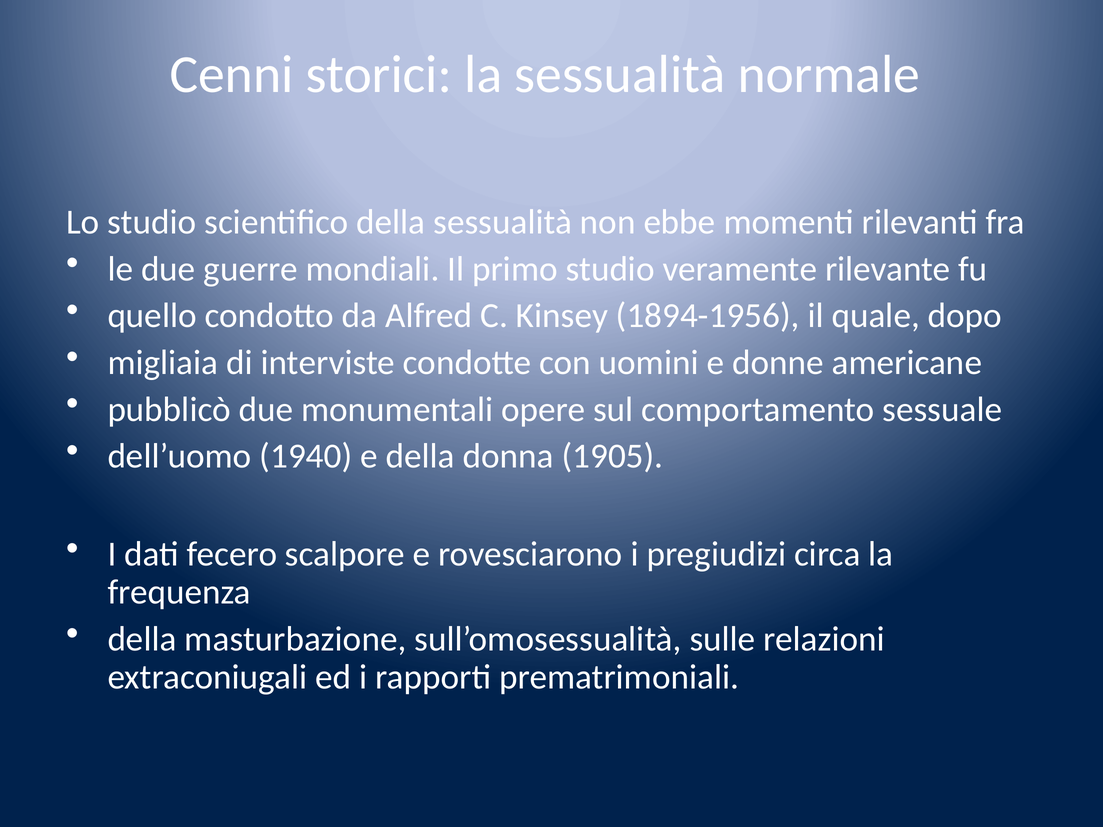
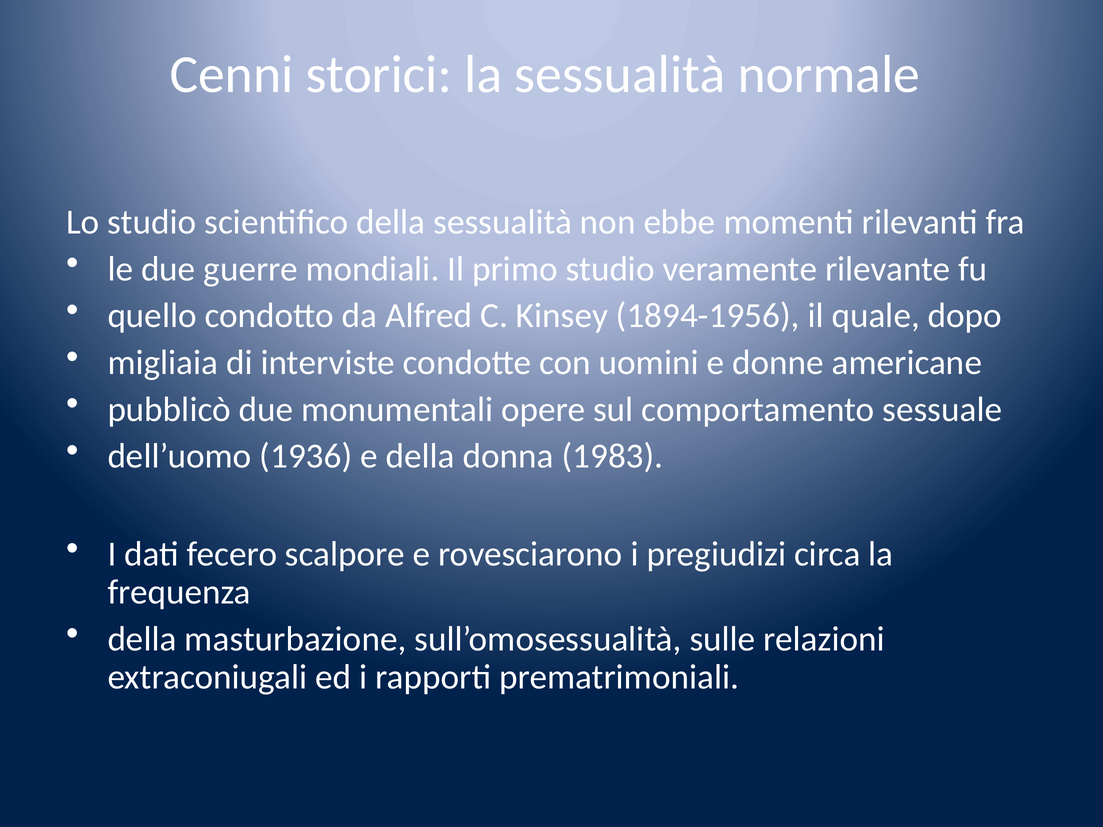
1940: 1940 -> 1936
1905: 1905 -> 1983
